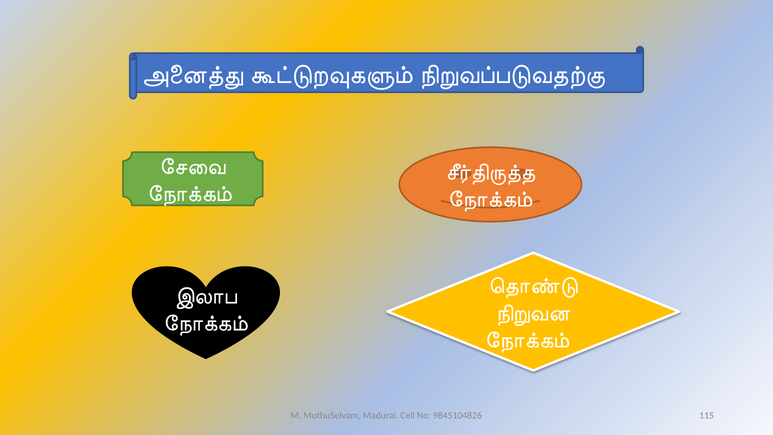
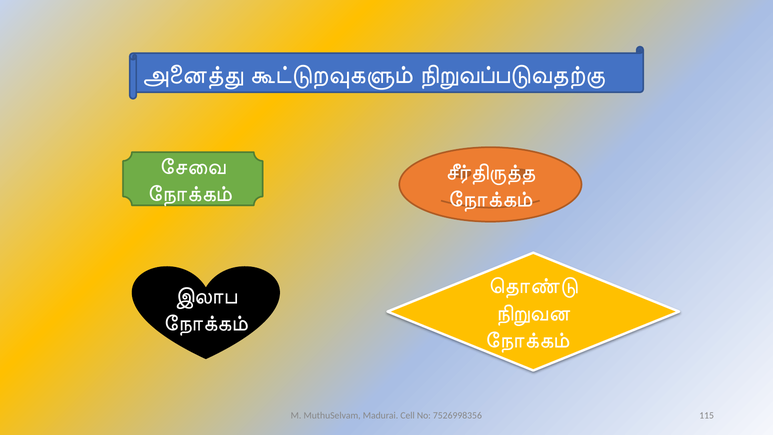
9845104826: 9845104826 -> 7526998356
